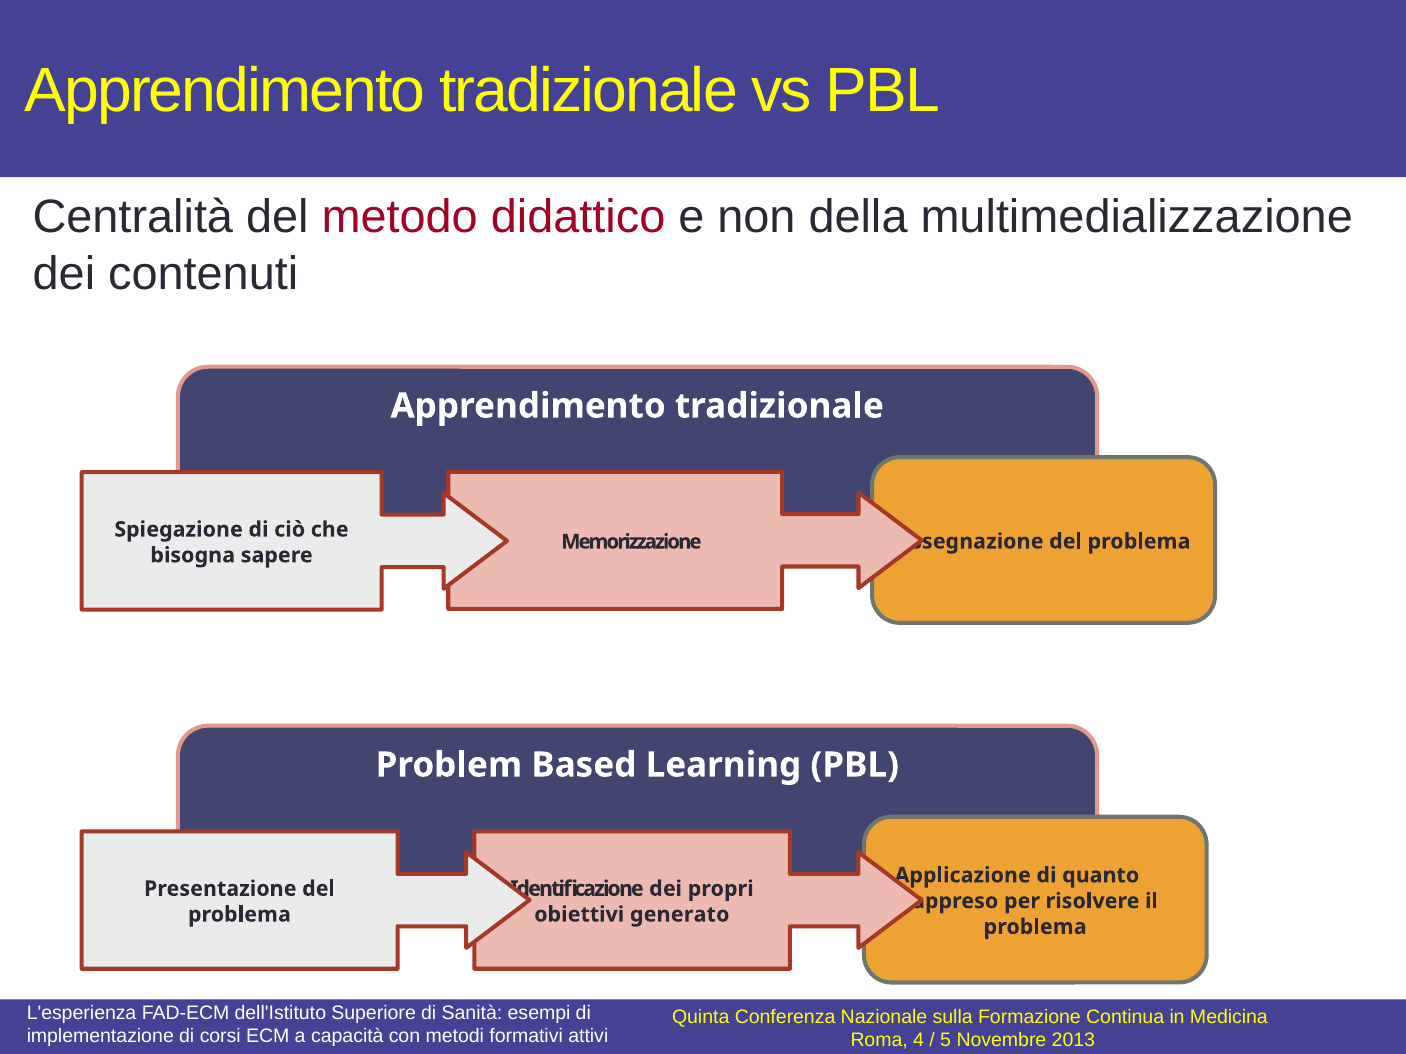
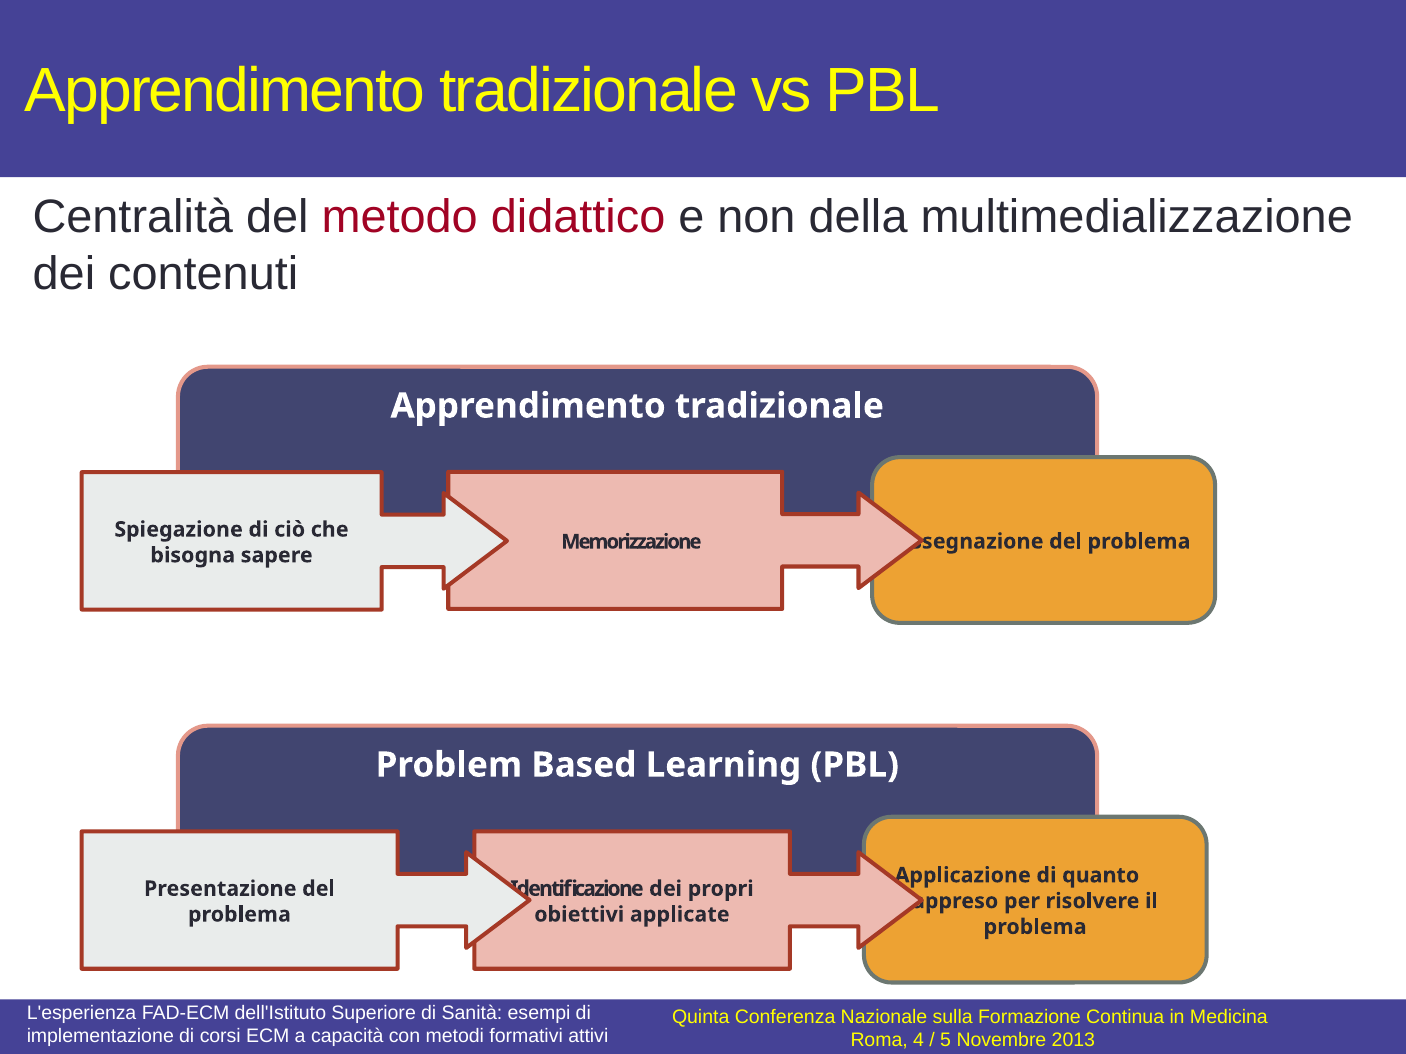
generato: generato -> applicate
